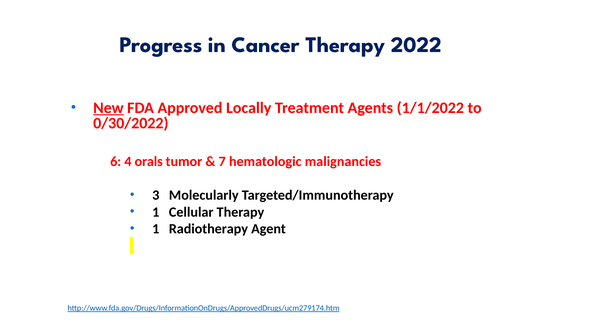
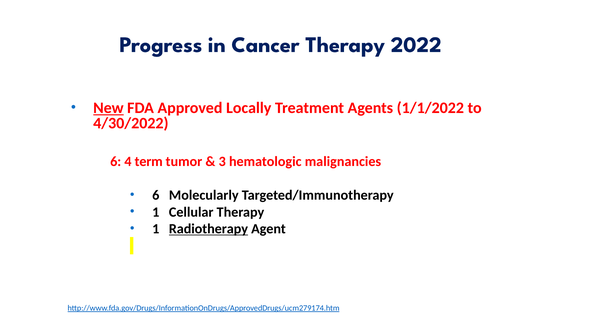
0/30/2022: 0/30/2022 -> 4/30/2022
orals: orals -> term
7: 7 -> 3
3 at (156, 195): 3 -> 6
Radiotherapy underline: none -> present
